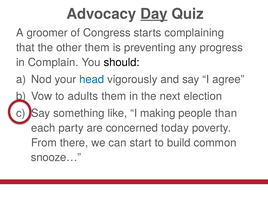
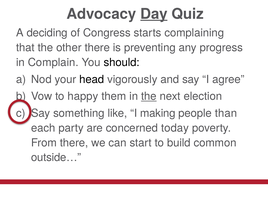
groomer: groomer -> deciding
other them: them -> there
head colour: blue -> black
adults: adults -> happy
the at (149, 96) underline: none -> present
snooze…: snooze… -> outside…
